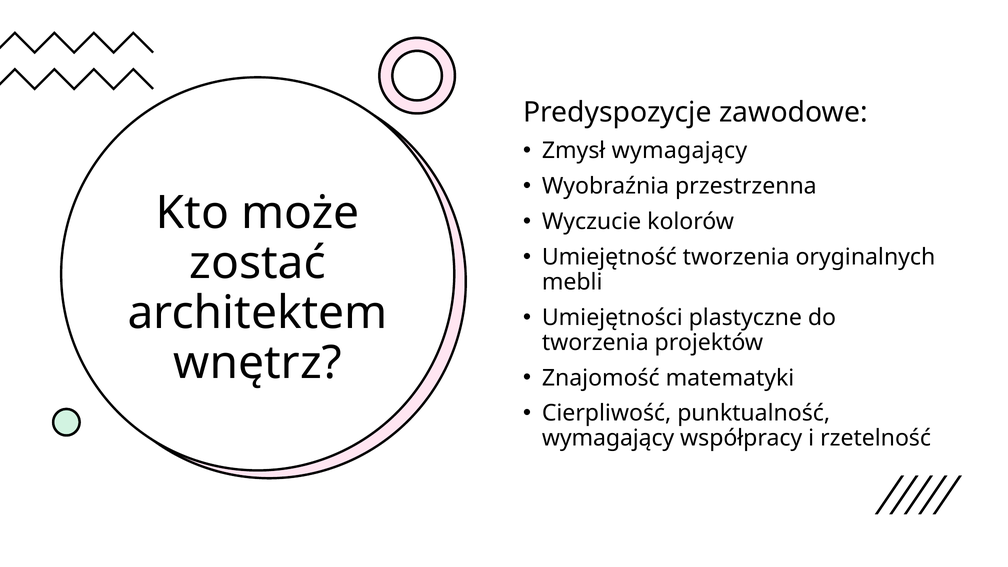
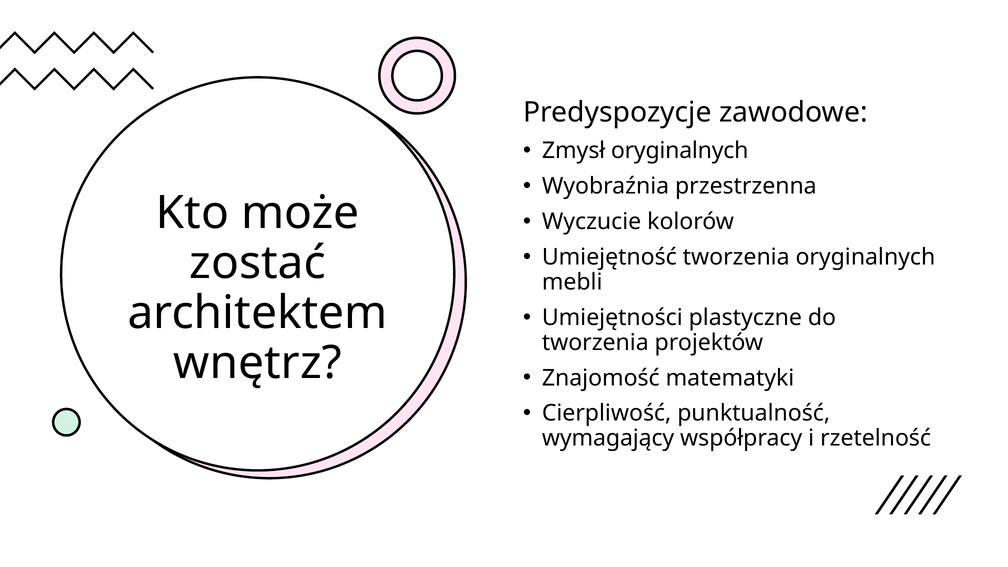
Zmysł wymagający: wymagający -> oryginalnych
